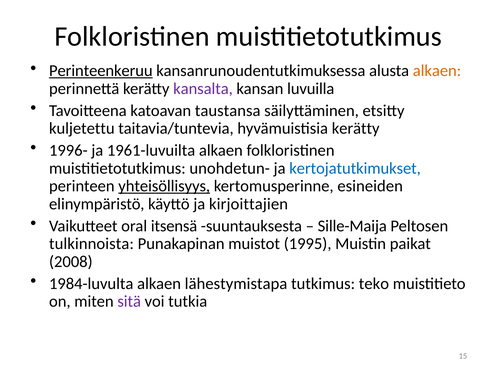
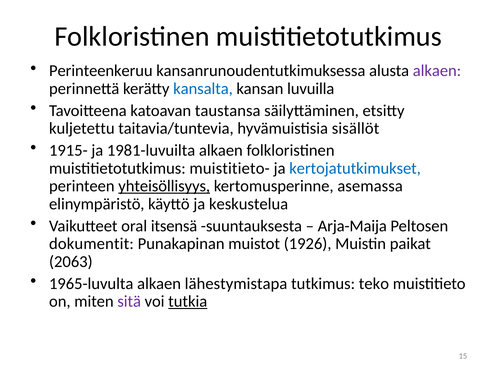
Perinteenkeruu underline: present -> none
alkaen at (437, 71) colour: orange -> purple
kansalta colour: purple -> blue
hyvämuistisia kerätty: kerätty -> sisällöt
1996-: 1996- -> 1915-
1961-luvuilta: 1961-luvuilta -> 1981-luvuilta
unohdetun-: unohdetun- -> muistitieto-
esineiden: esineiden -> asemassa
kirjoittajien: kirjoittajien -> keskustelua
Sille-Maija: Sille-Maija -> Arja-Maija
tulkinnoista: tulkinnoista -> dokumentit
1995: 1995 -> 1926
2008: 2008 -> 2063
1984-luvulta: 1984-luvulta -> 1965-luvulta
tutkia underline: none -> present
